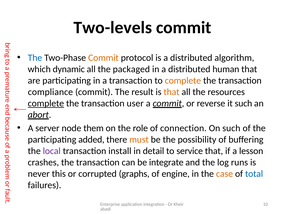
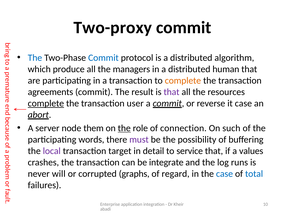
Two-levels: Two-levels -> Two-proxy
Commit at (103, 58) colour: orange -> blue
dynamic: dynamic -> produce
packaged: packaged -> managers
compliance: compliance -> agreements
that at (172, 92) colour: orange -> purple
it such: such -> case
the at (124, 128) underline: none -> present
added: added -> words
must colour: orange -> purple
install: install -> target
lesson: lesson -> values
this: this -> will
engine: engine -> regard
case at (224, 174) colour: orange -> blue
